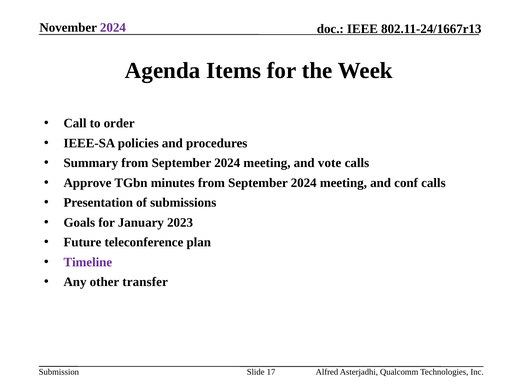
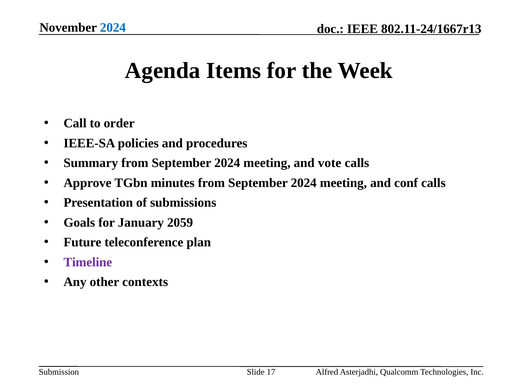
2024 at (113, 27) colour: purple -> blue
2023: 2023 -> 2059
transfer: transfer -> contexts
